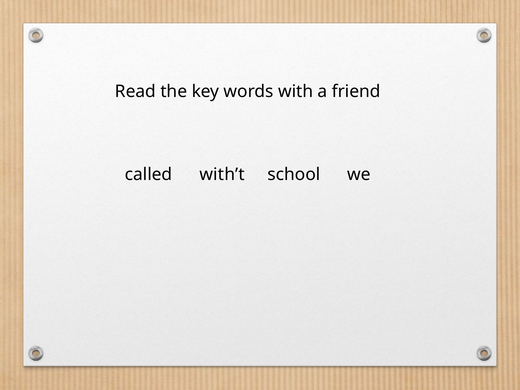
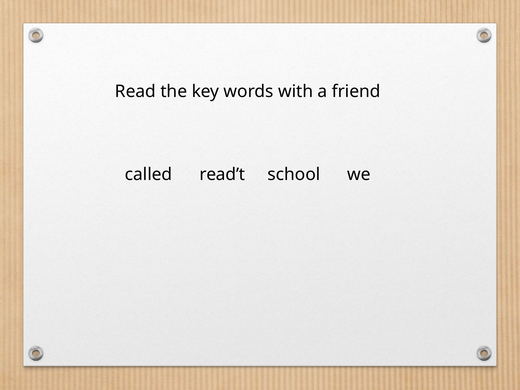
with’t: with’t -> read’t
